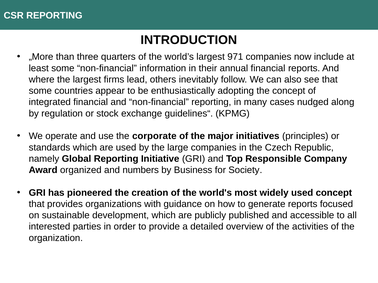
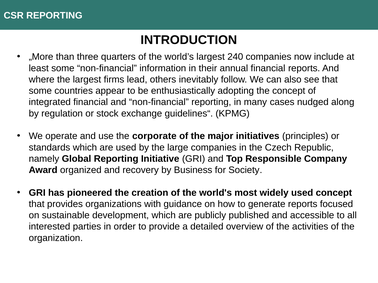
971: 971 -> 240
numbers: numbers -> recovery
